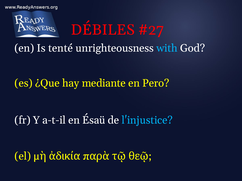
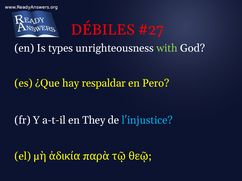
tenté: tenté -> types
with colour: light blue -> light green
mediante: mediante -> respaldar
Ésaü: Ésaü -> They
